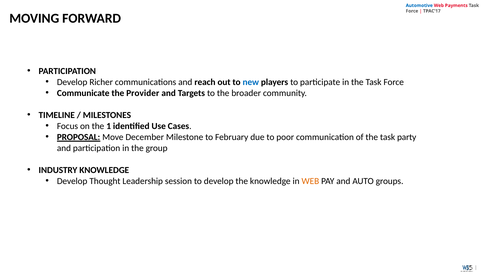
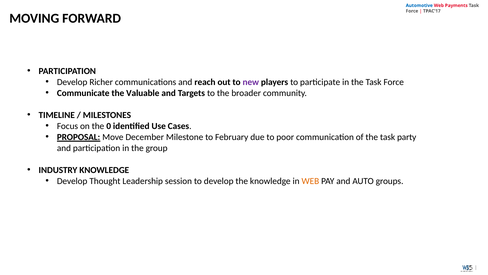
new colour: blue -> purple
Provider: Provider -> Valuable
1: 1 -> 0
